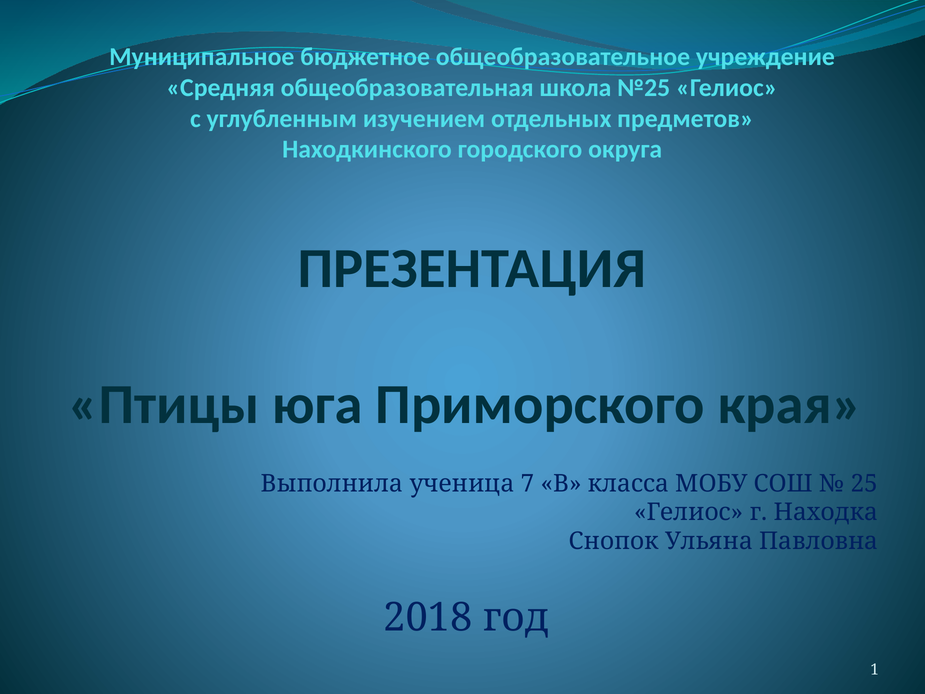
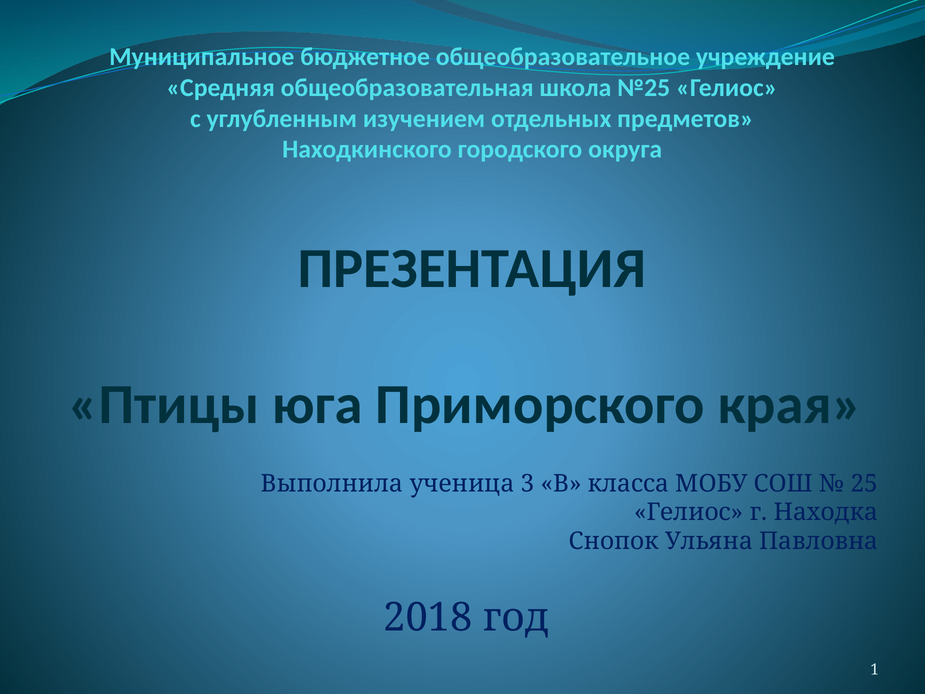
7: 7 -> 3
